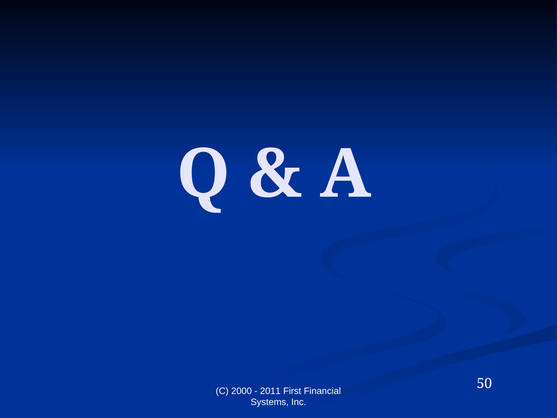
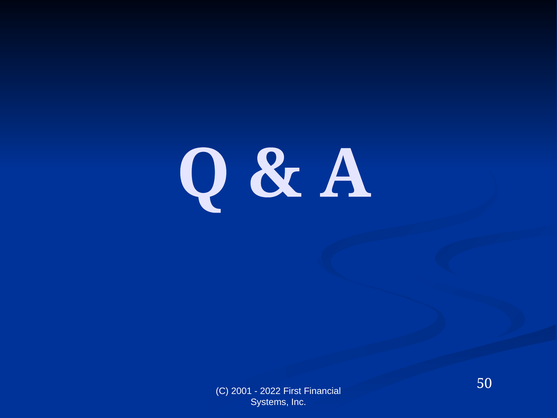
2000: 2000 -> 2001
2011: 2011 -> 2022
